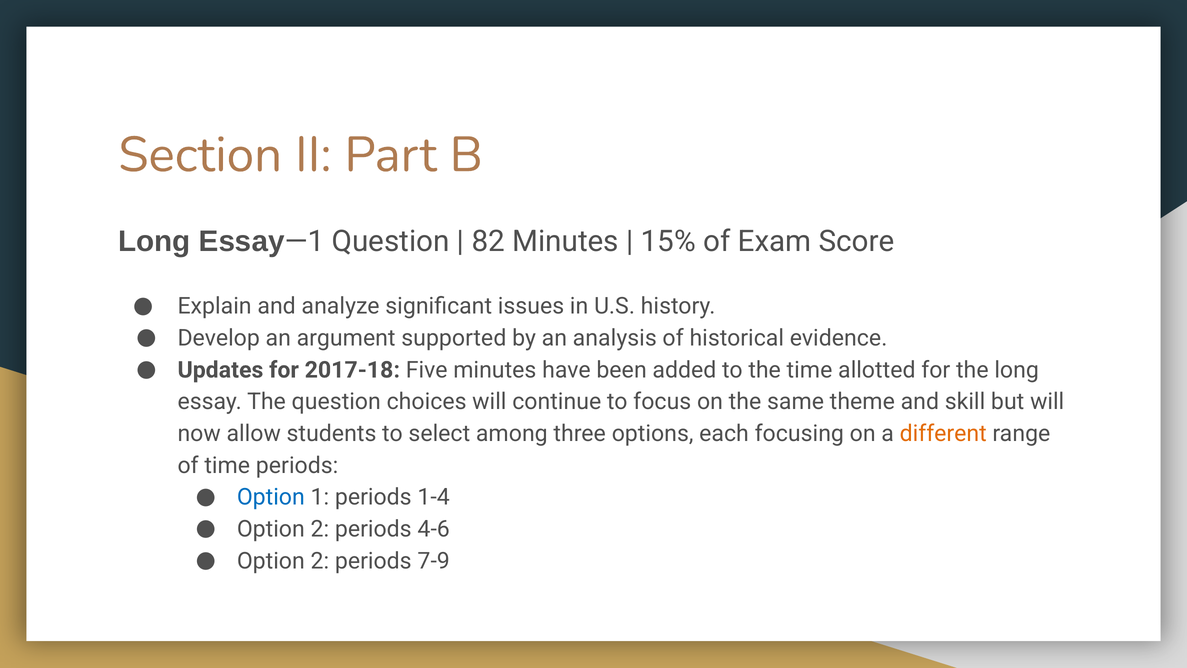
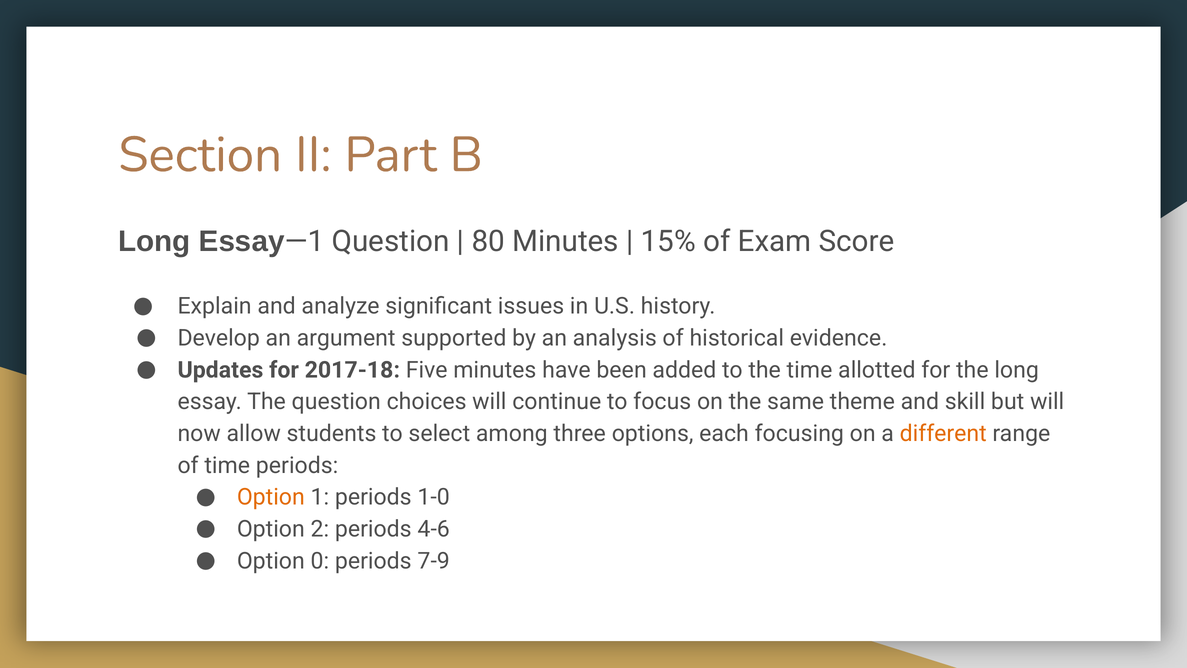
82: 82 -> 80
Option at (271, 497) colour: blue -> orange
1-4: 1-4 -> 1-0
2 at (320, 561): 2 -> 0
